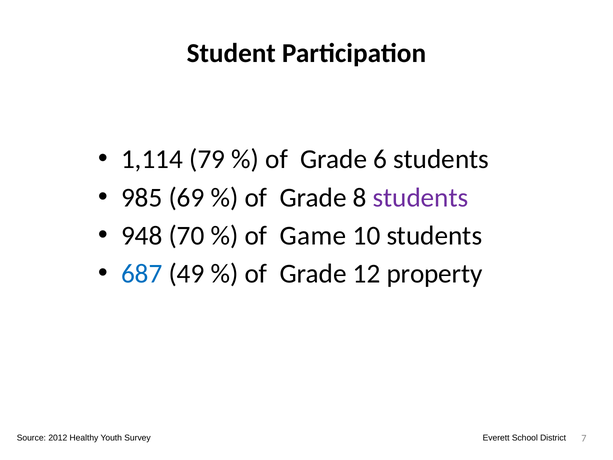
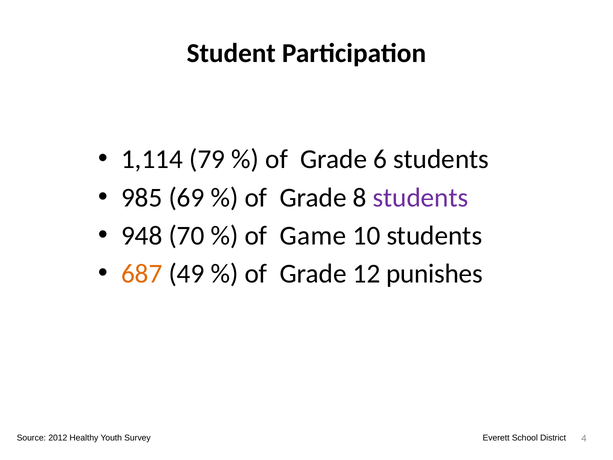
687 colour: blue -> orange
property: property -> punishes
7: 7 -> 4
